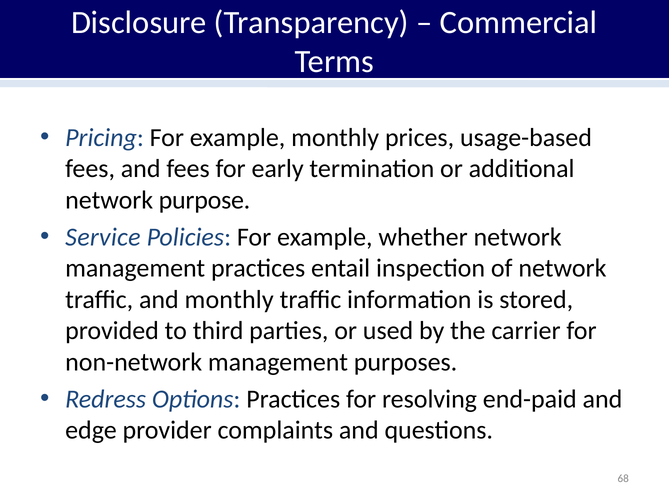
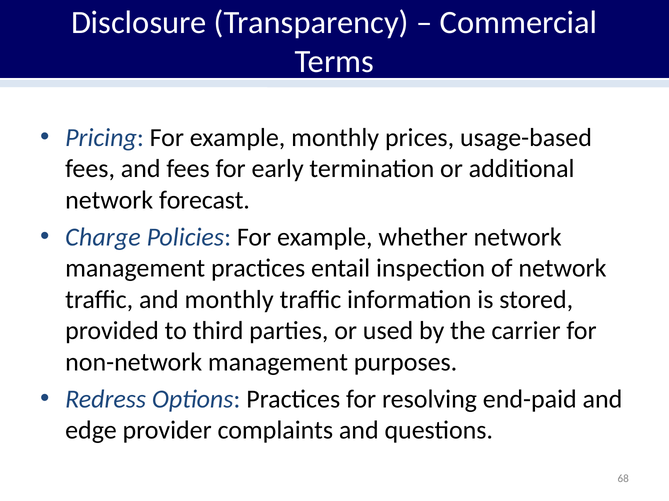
purpose: purpose -> forecast
Service: Service -> Charge
